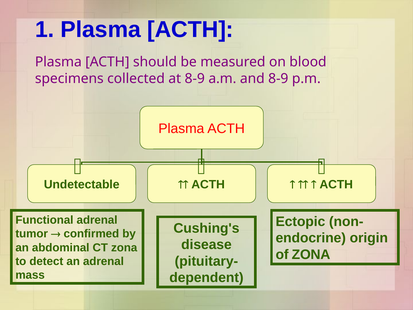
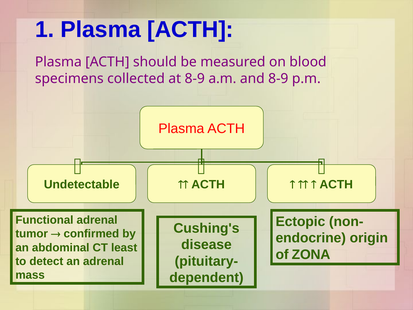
CT zona: zona -> least
